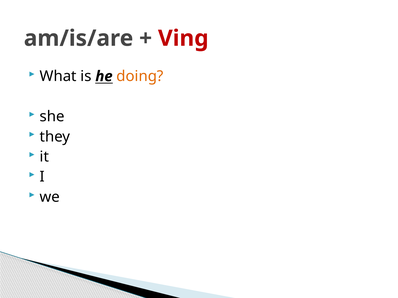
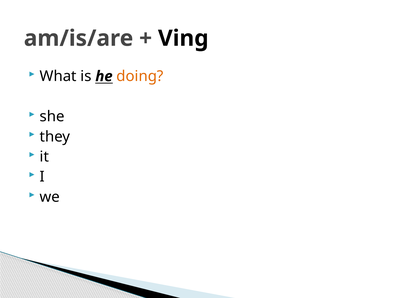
Ving colour: red -> black
